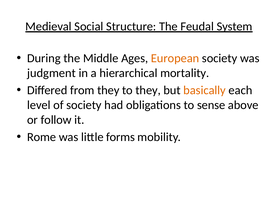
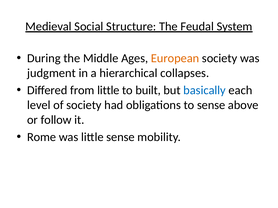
mortality: mortality -> collapses
from they: they -> little
to they: they -> built
basically colour: orange -> blue
little forms: forms -> sense
